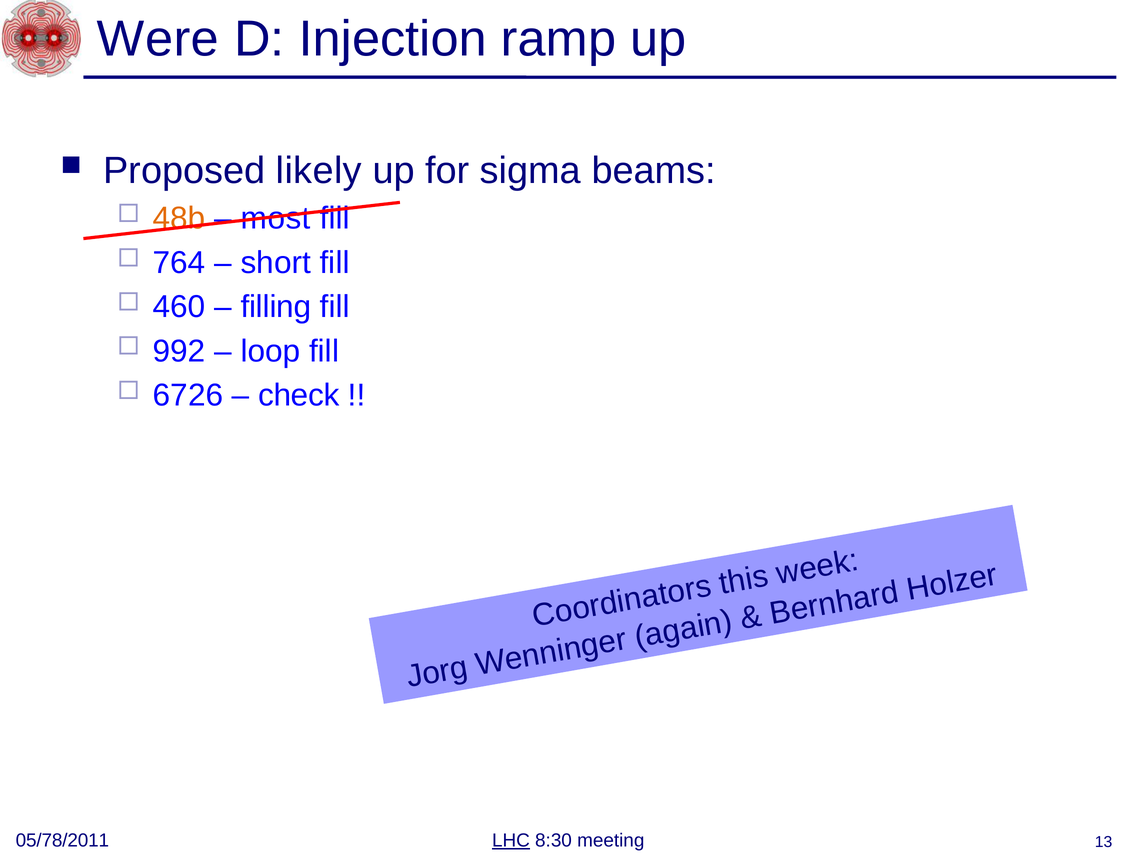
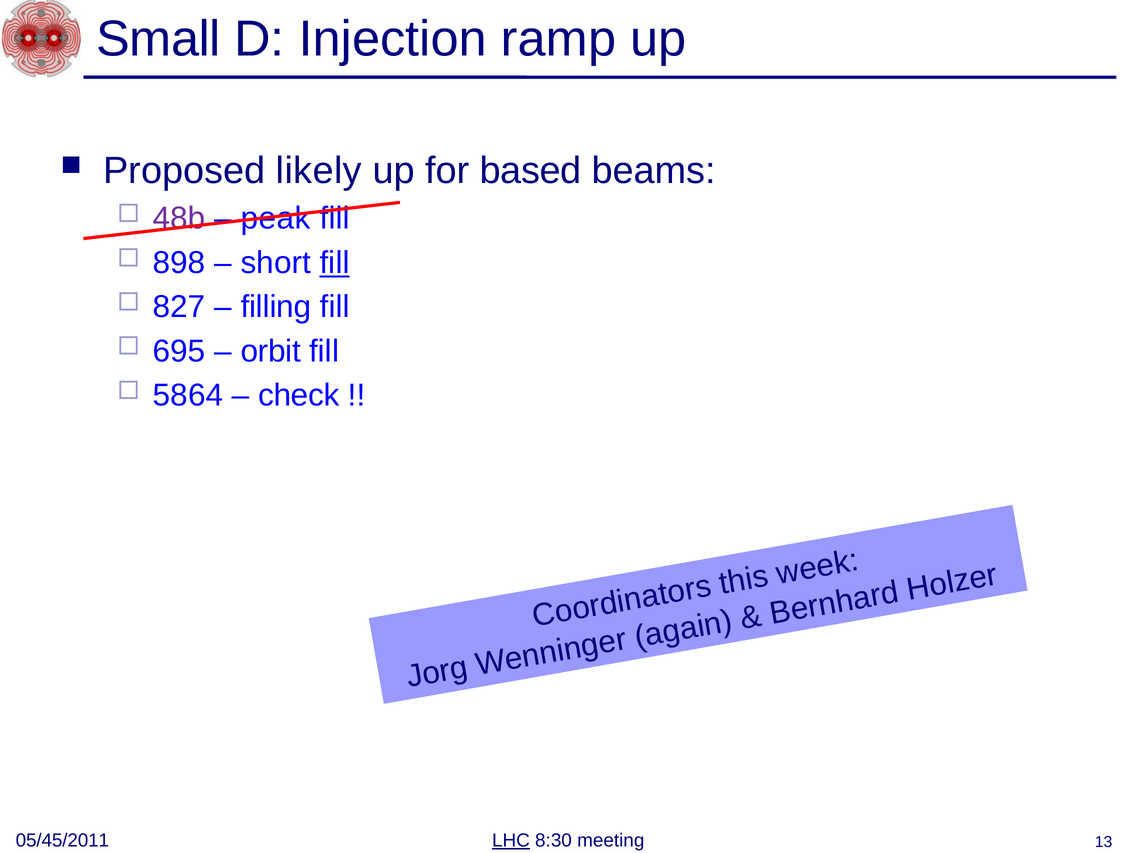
Were: Were -> Small
sigma: sigma -> based
48b colour: orange -> purple
most: most -> peak
764: 764 -> 898
fill at (335, 263) underline: none -> present
460: 460 -> 827
992: 992 -> 695
loop: loop -> orbit
6726: 6726 -> 5864
05/78/2011: 05/78/2011 -> 05/45/2011
